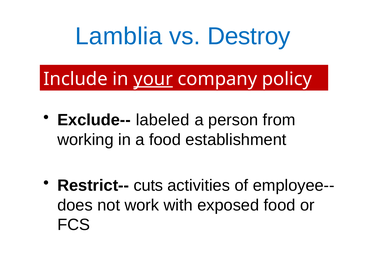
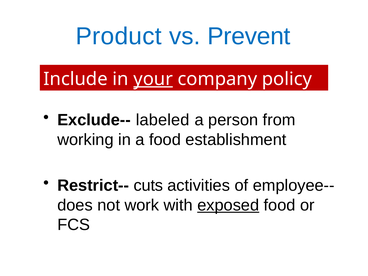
Lamblia: Lamblia -> Product
Destroy: Destroy -> Prevent
exposed underline: none -> present
